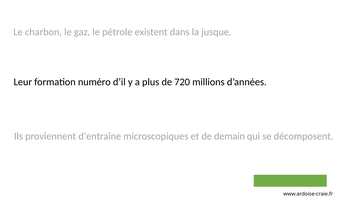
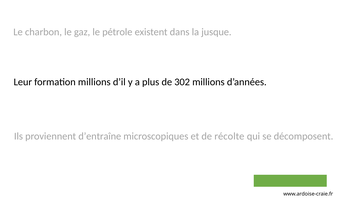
formation numéro: numéro -> millions
720: 720 -> 302
demain: demain -> récolte
